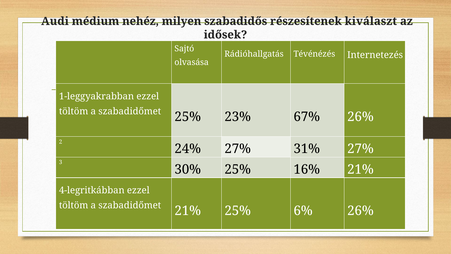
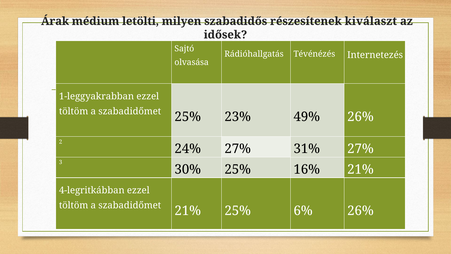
Audi: Audi -> Árak
nehéz: nehéz -> letölti
67%: 67% -> 49%
